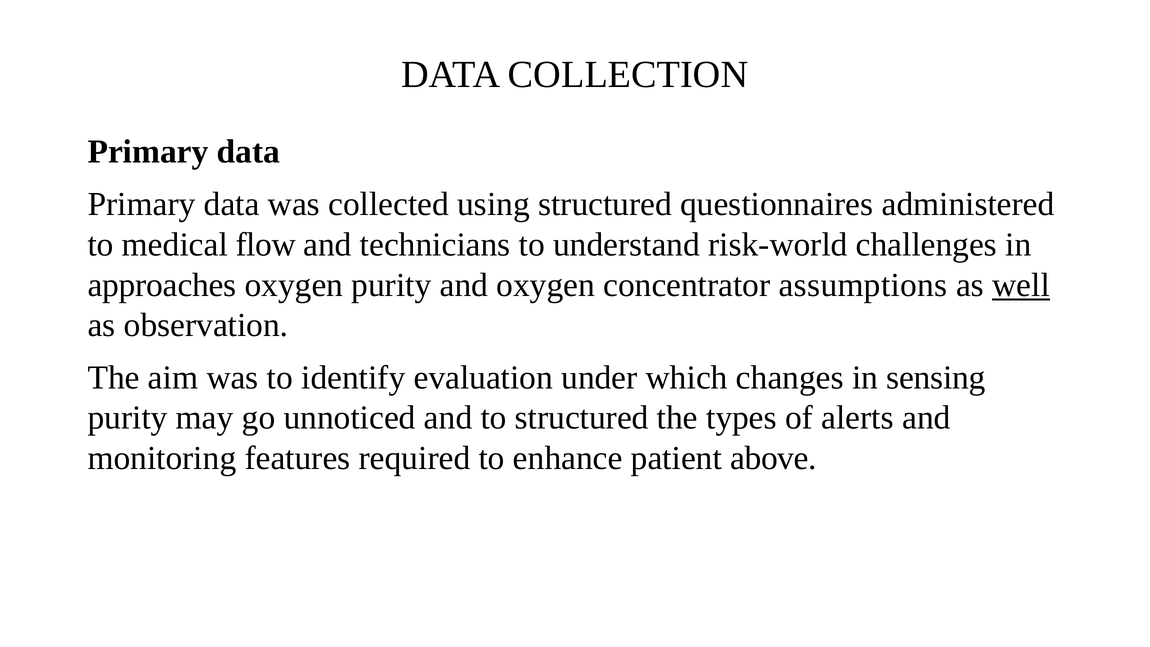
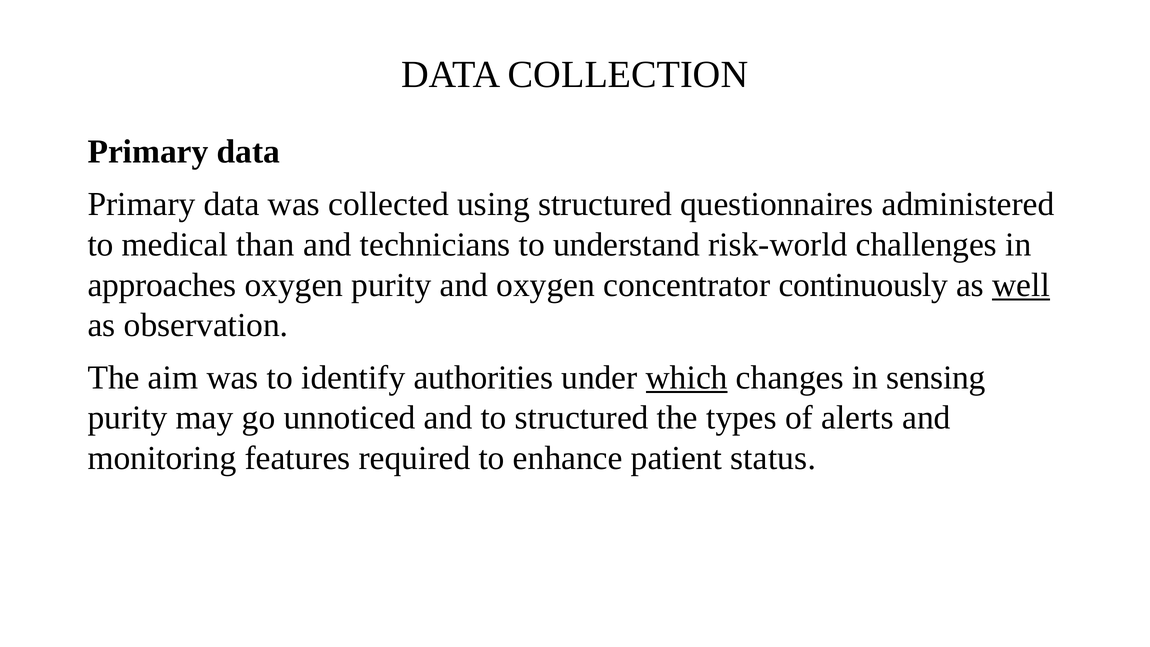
flow: flow -> than
assumptions: assumptions -> continuously
evaluation: evaluation -> authorities
which underline: none -> present
above: above -> status
